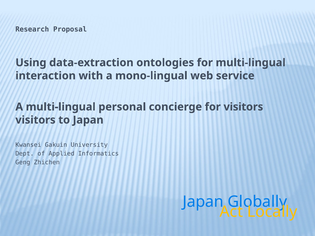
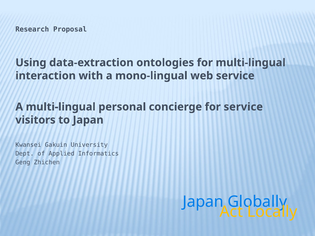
for visitors: visitors -> service
